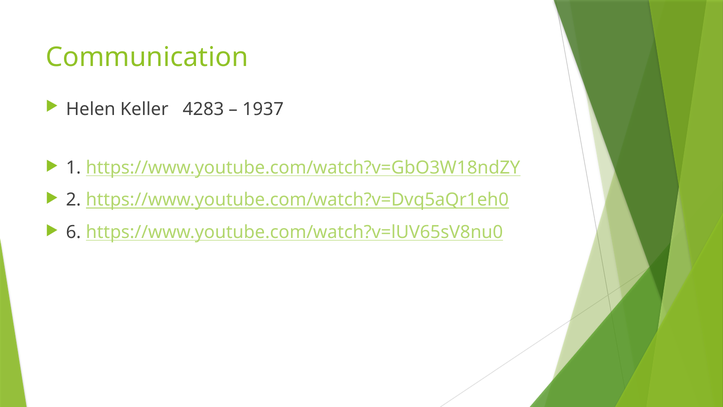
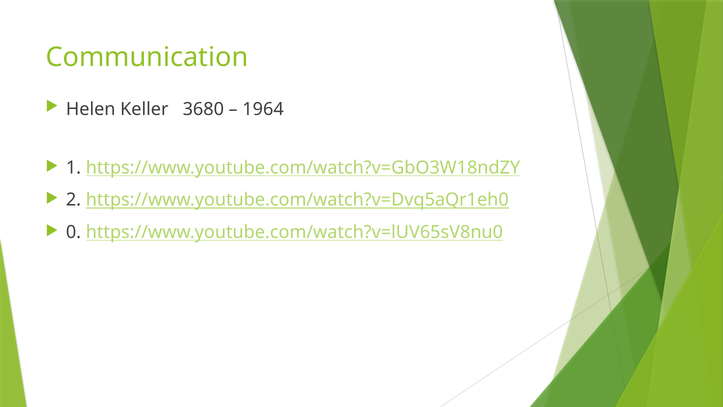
4283: 4283 -> 3680
1937: 1937 -> 1964
6: 6 -> 0
